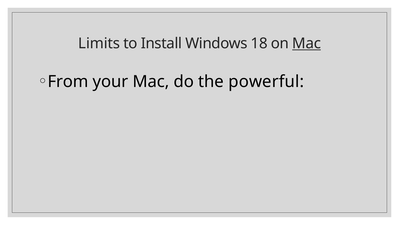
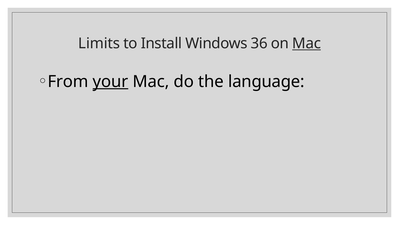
18: 18 -> 36
your underline: none -> present
powerful: powerful -> language
